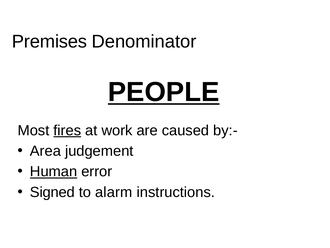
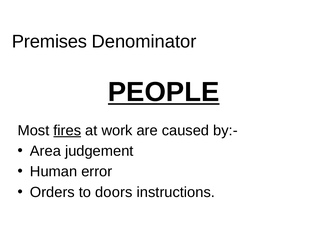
Human underline: present -> none
Signed: Signed -> Orders
alarm: alarm -> doors
